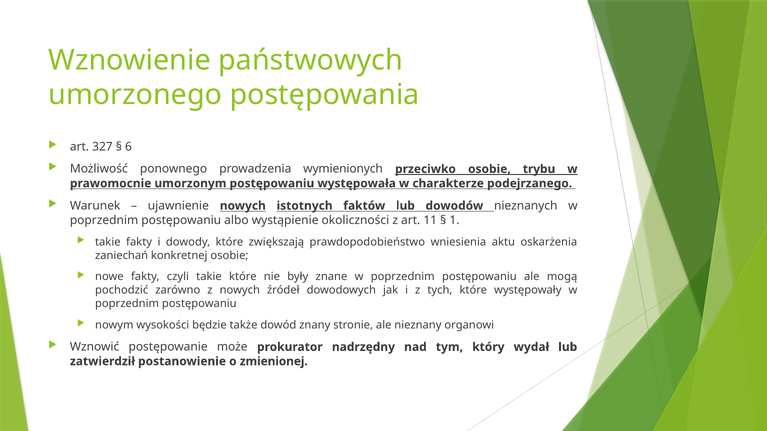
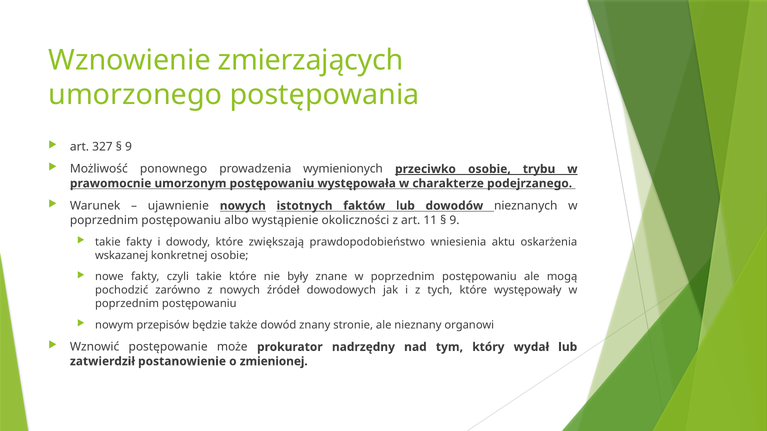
państwowych: państwowych -> zmierzających
6 at (128, 147): 6 -> 9
1 at (454, 220): 1 -> 9
zaniechań: zaniechań -> wskazanej
wysokości: wysokości -> przepisów
